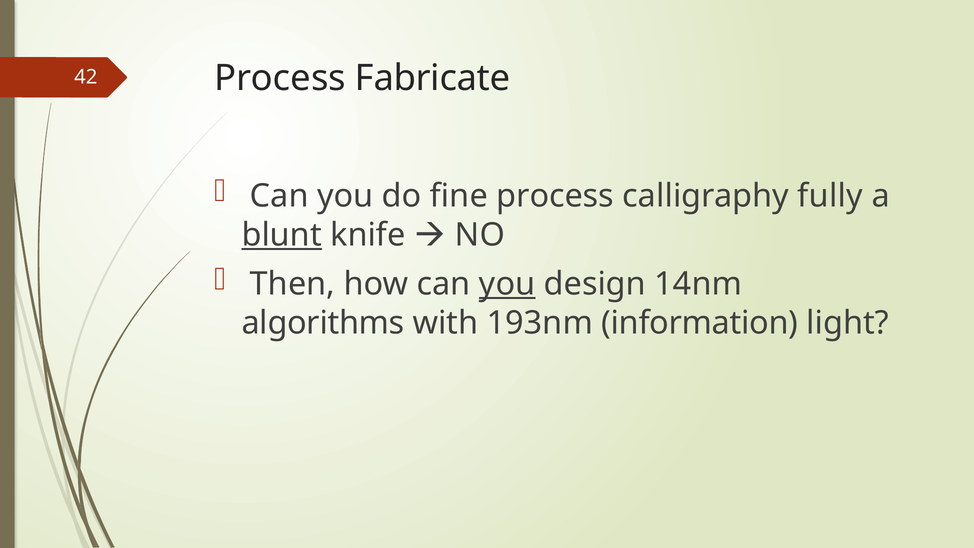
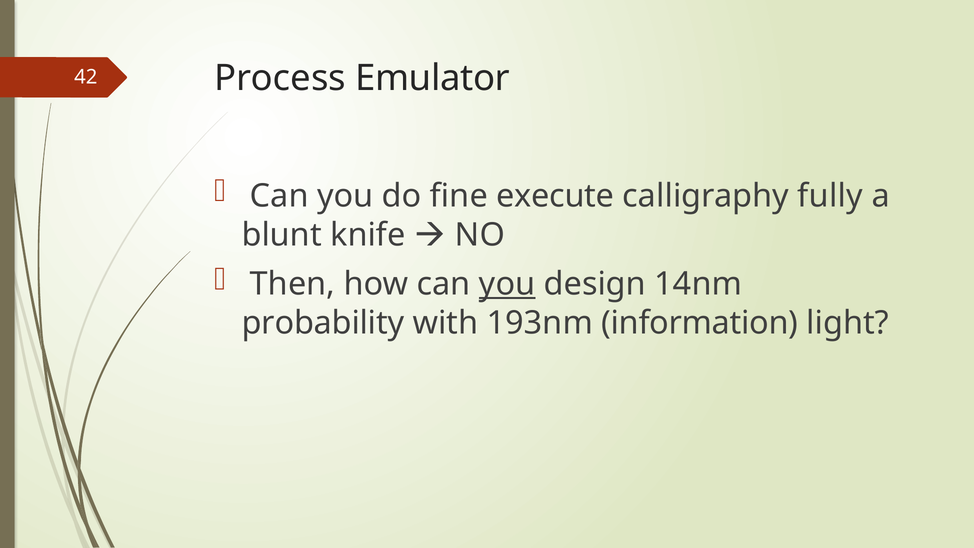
Fabricate: Fabricate -> Emulator
fine process: process -> execute
blunt underline: present -> none
algorithms: algorithms -> probability
